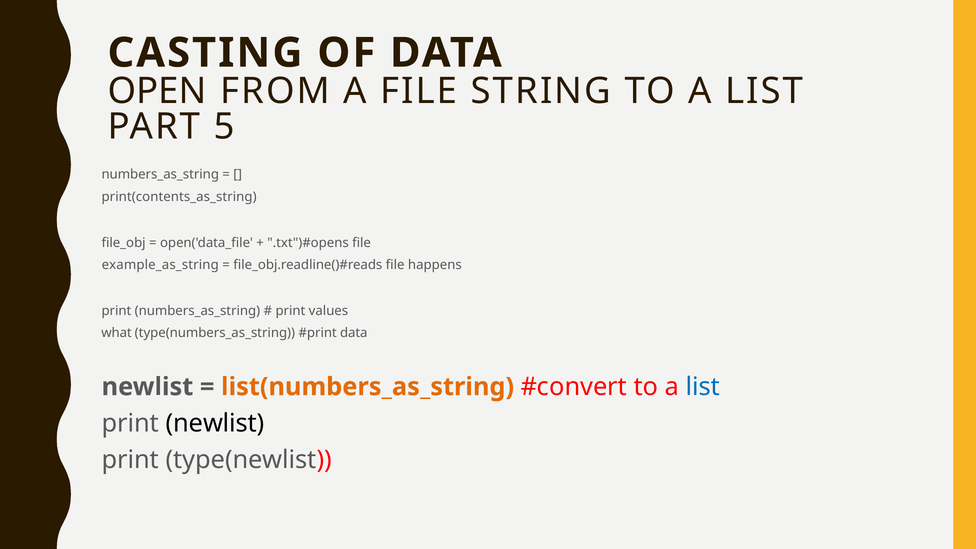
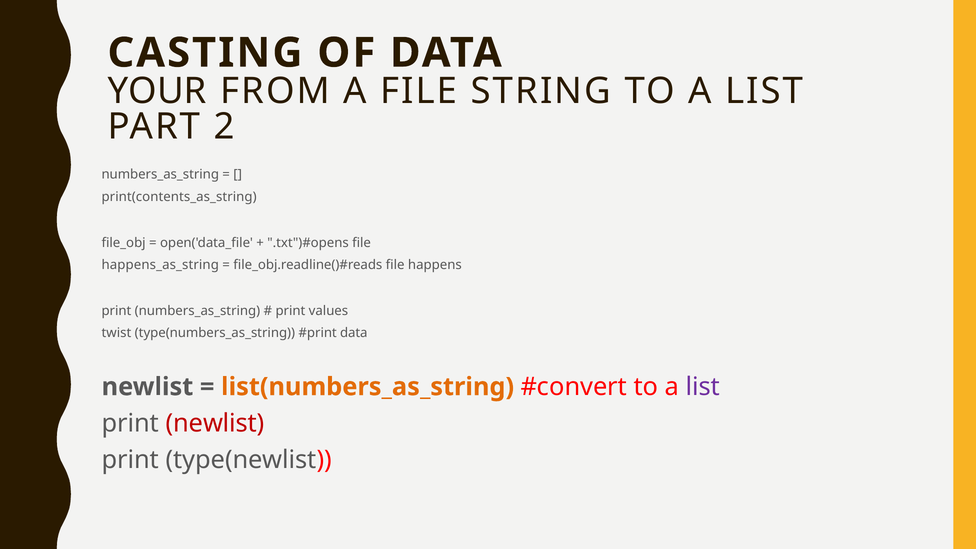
OPEN: OPEN -> YOUR
5: 5 -> 2
example_as_string: example_as_string -> happens_as_string
what: what -> twist
list at (703, 387) colour: blue -> purple
newlist at (215, 423) colour: black -> red
